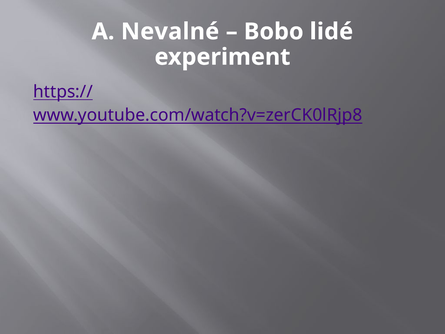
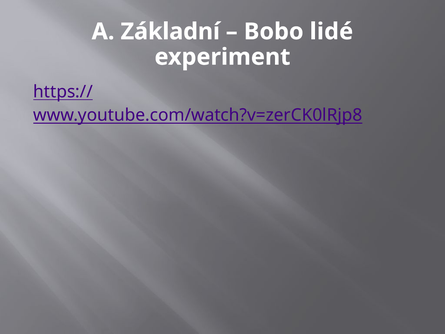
Nevalné: Nevalné -> Základní
